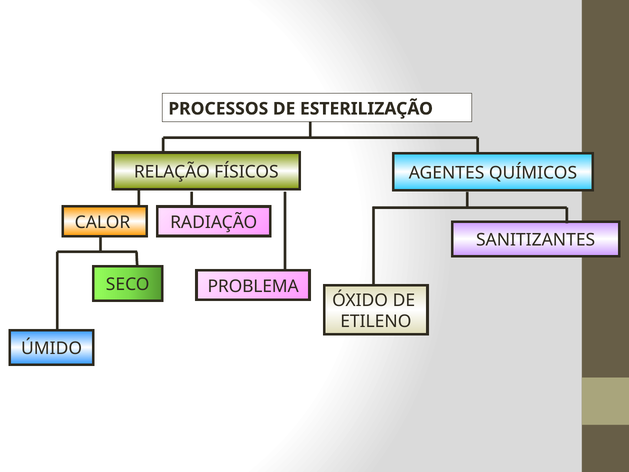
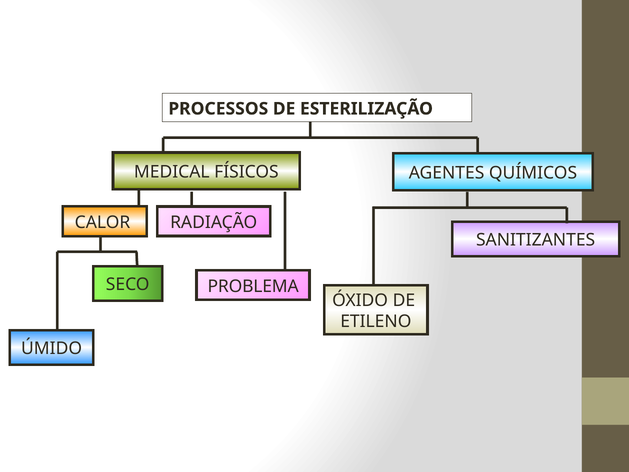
RELAÇÃO: RELAÇÃO -> MEDICAL
